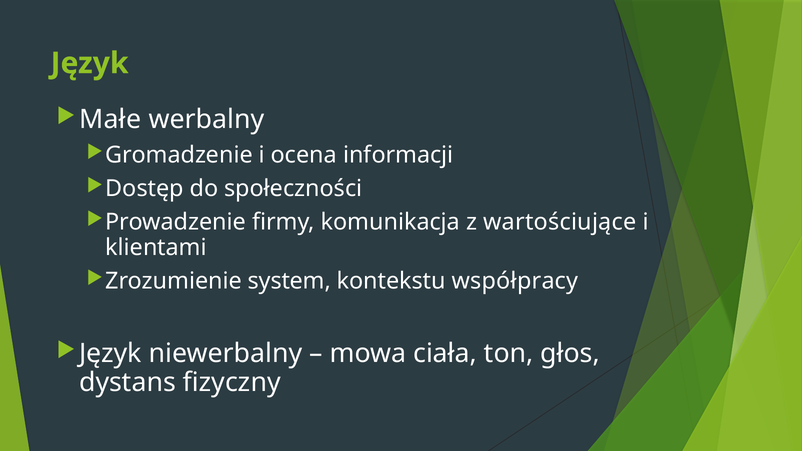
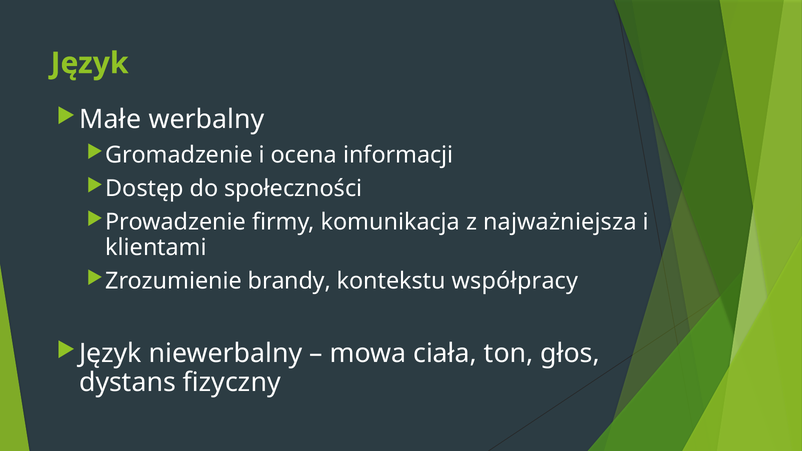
wartościujące: wartościujące -> najważniejsza
system: system -> brandy
